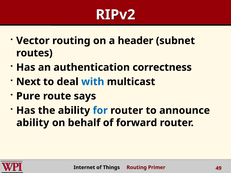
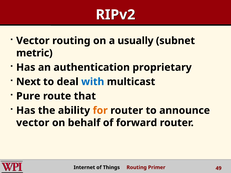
header: header -> usually
routes: routes -> metric
correctness: correctness -> proprietary
says: says -> that
for colour: blue -> orange
ability at (33, 123): ability -> vector
